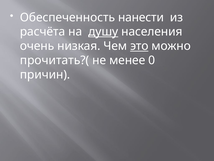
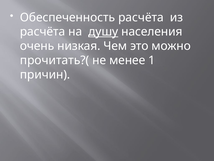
Обеспеченность нанести: нанести -> расчёта
это underline: present -> none
0: 0 -> 1
